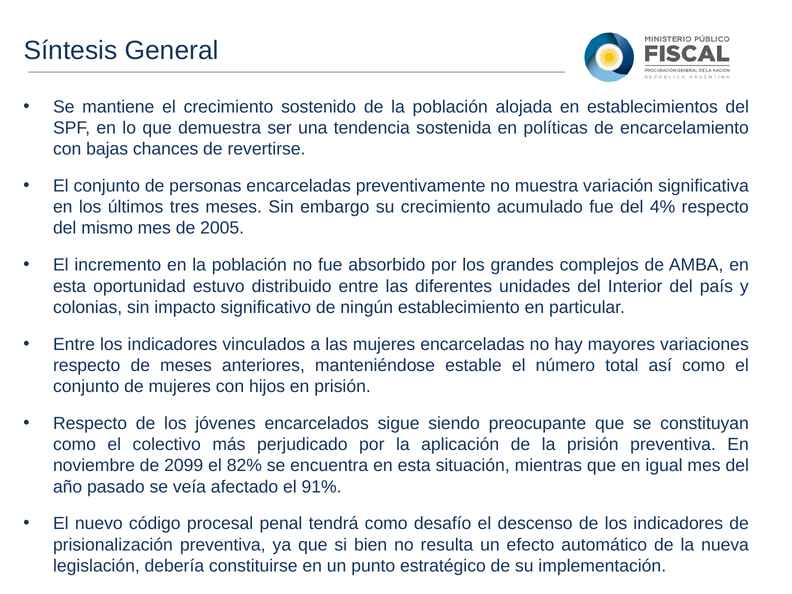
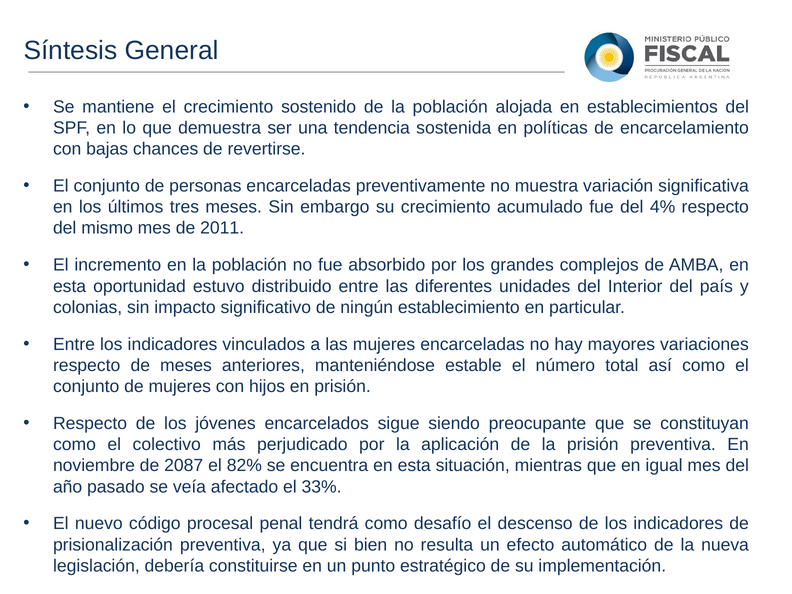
2005: 2005 -> 2011
2099: 2099 -> 2087
91%: 91% -> 33%
